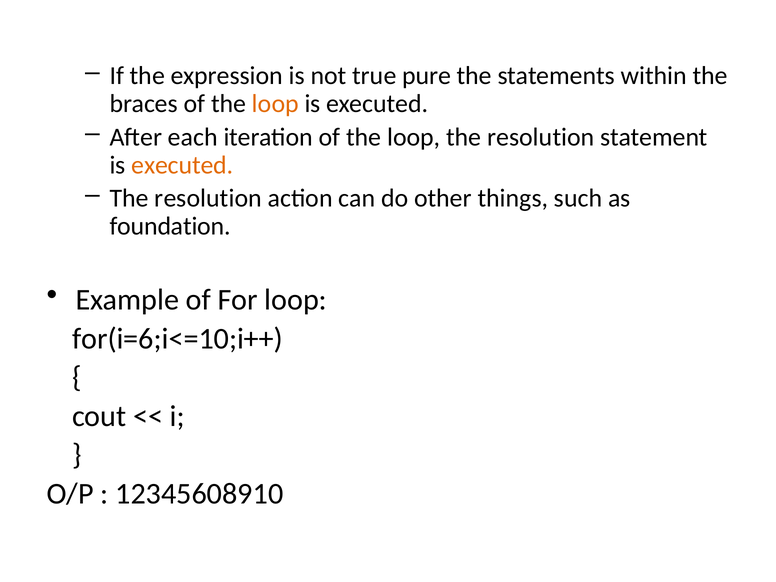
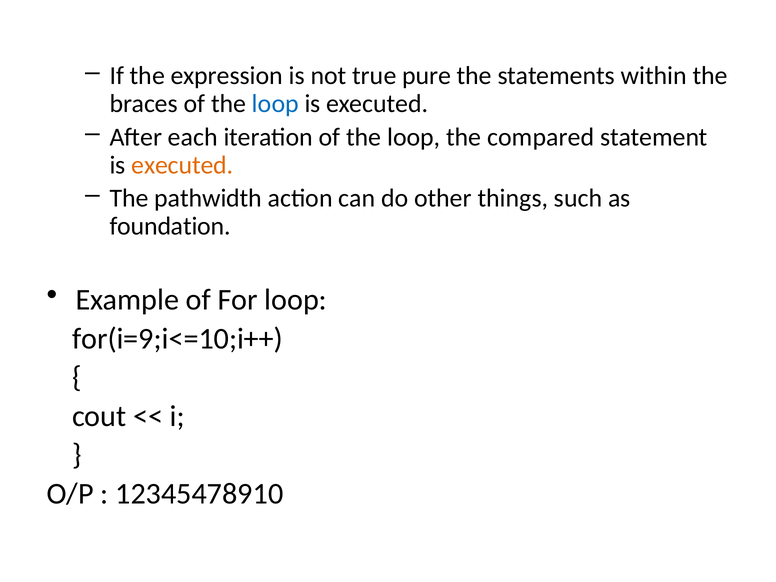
loop at (275, 104) colour: orange -> blue
loop the resolution: resolution -> compared
resolution at (208, 198): resolution -> pathwidth
for(i=6;i<=10;i++: for(i=6;i<=10;i++ -> for(i=9;i<=10;i++
12345608910: 12345608910 -> 12345478910
